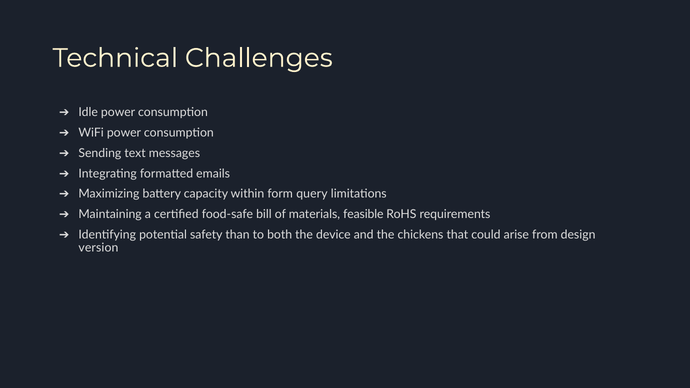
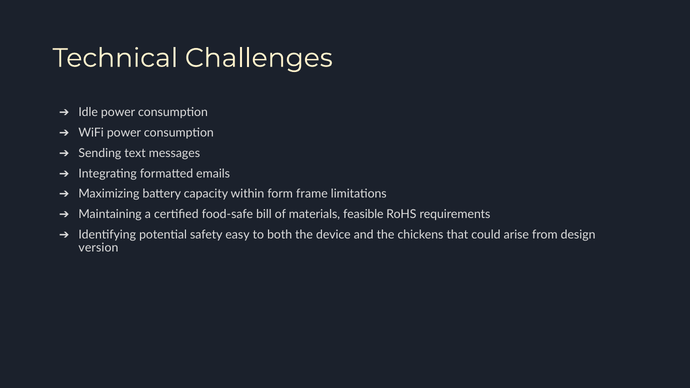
query: query -> frame
than: than -> easy
